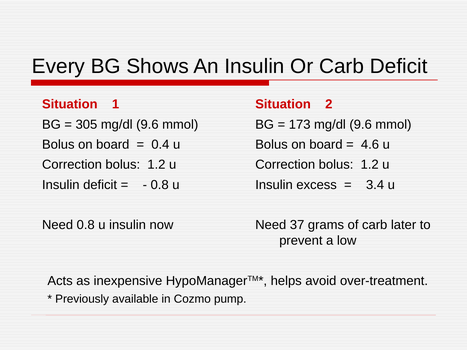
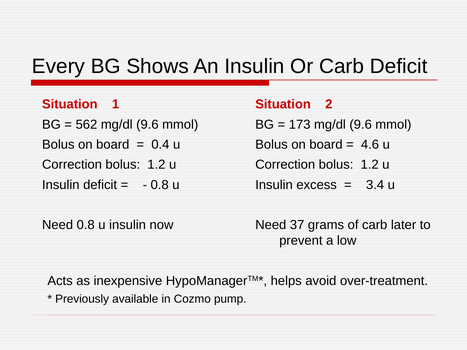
305: 305 -> 562
